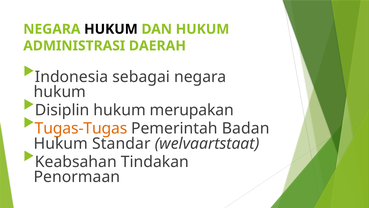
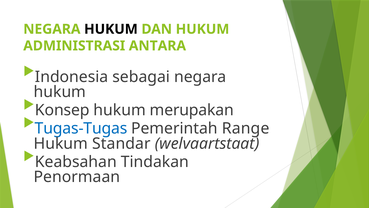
DAERAH: DAERAH -> ANTARA
Disiplin: Disiplin -> Konsep
Tugas-Tugas colour: orange -> blue
Badan: Badan -> Range
